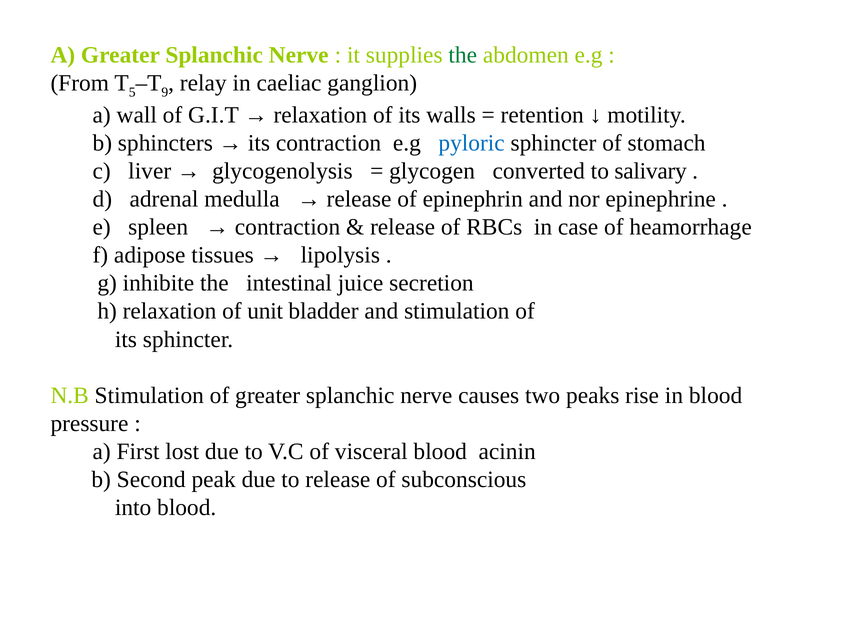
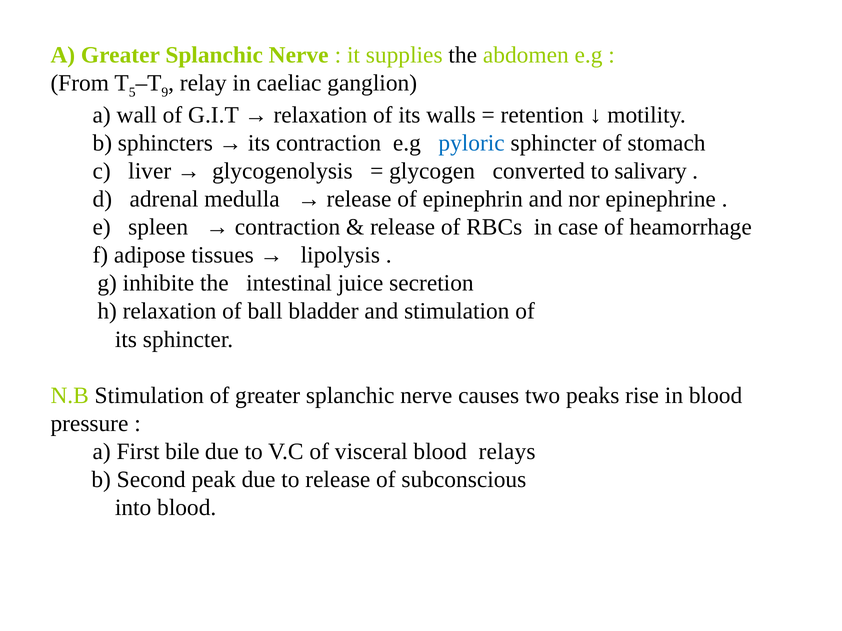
the at (463, 55) colour: green -> black
unit: unit -> ball
lost: lost -> bile
acinin: acinin -> relays
